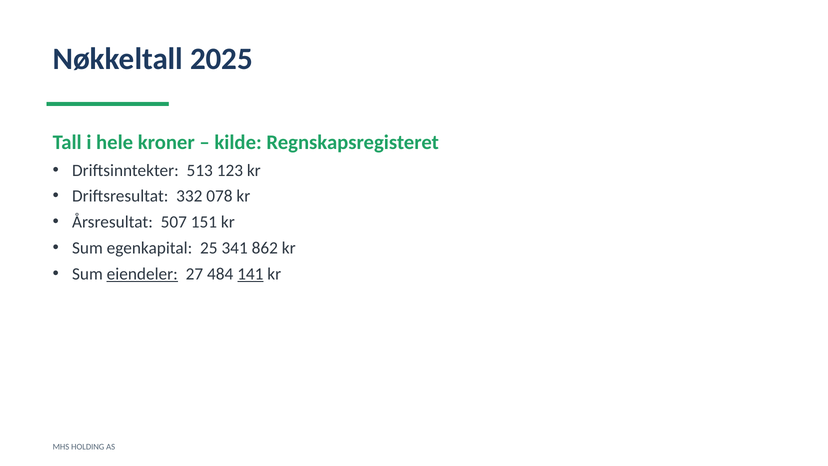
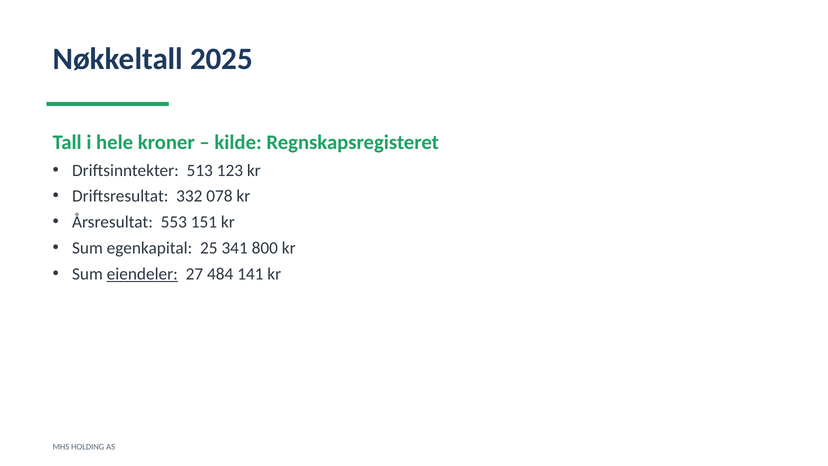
507: 507 -> 553
862: 862 -> 800
141 underline: present -> none
